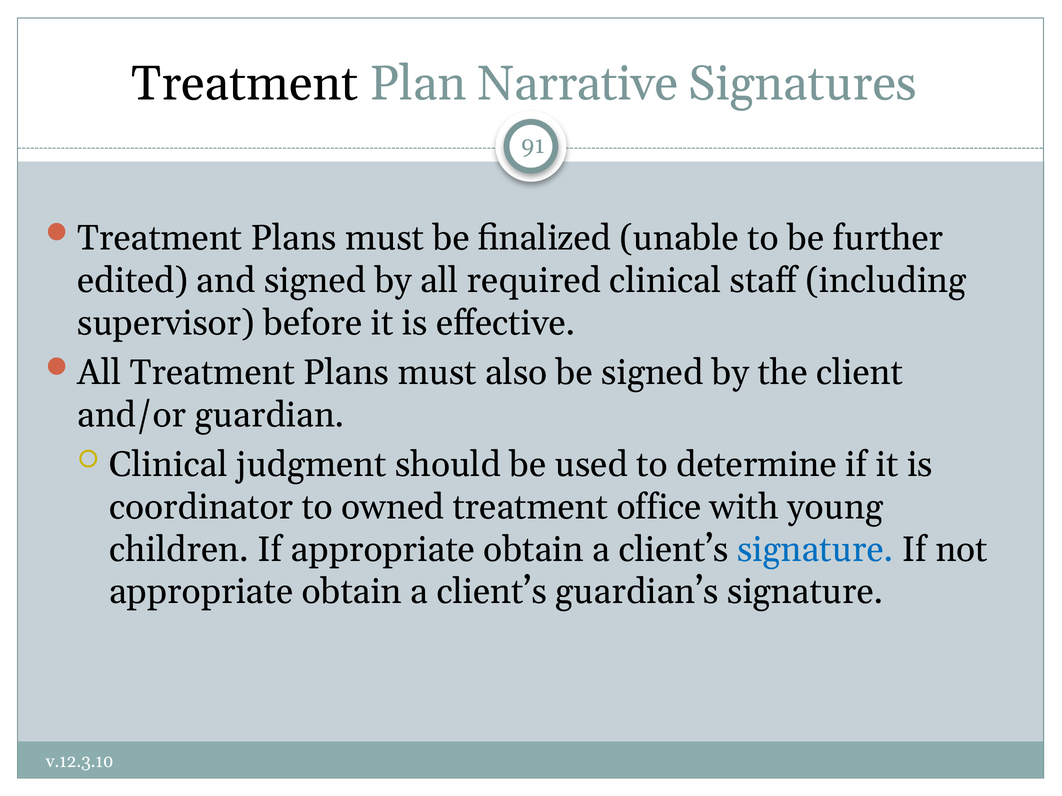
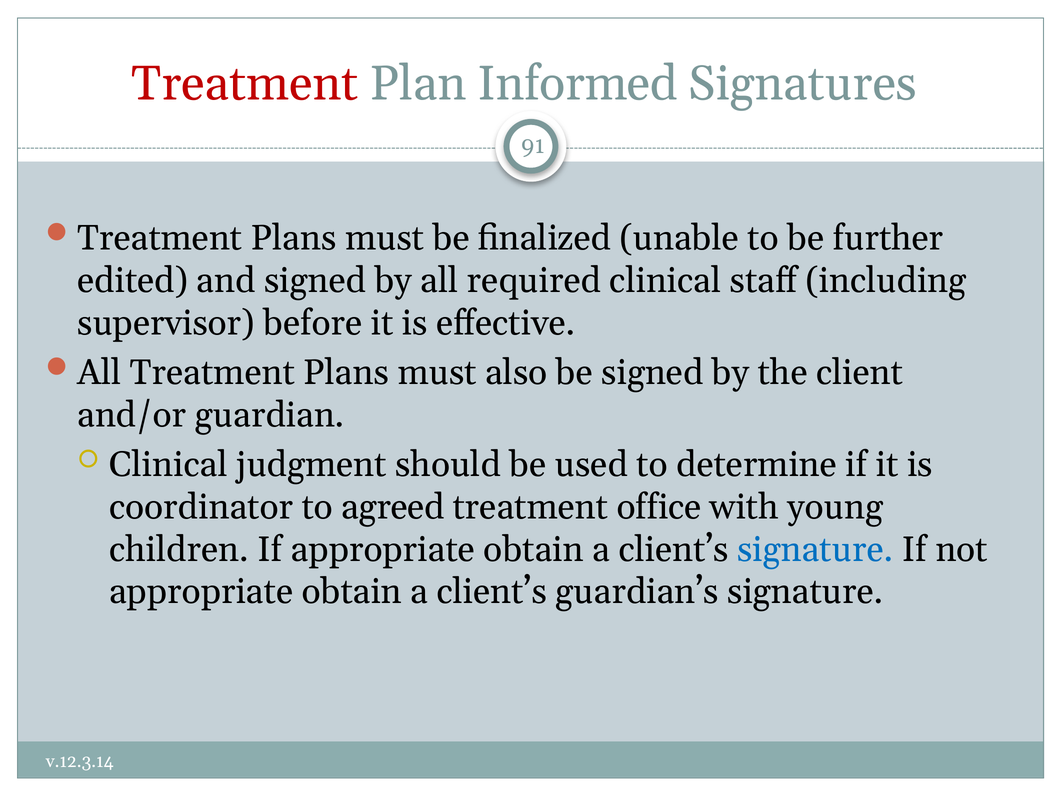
Treatment at (245, 84) colour: black -> red
Narrative: Narrative -> Informed
owned: owned -> agreed
v.12.3.10: v.12.3.10 -> v.12.3.14
